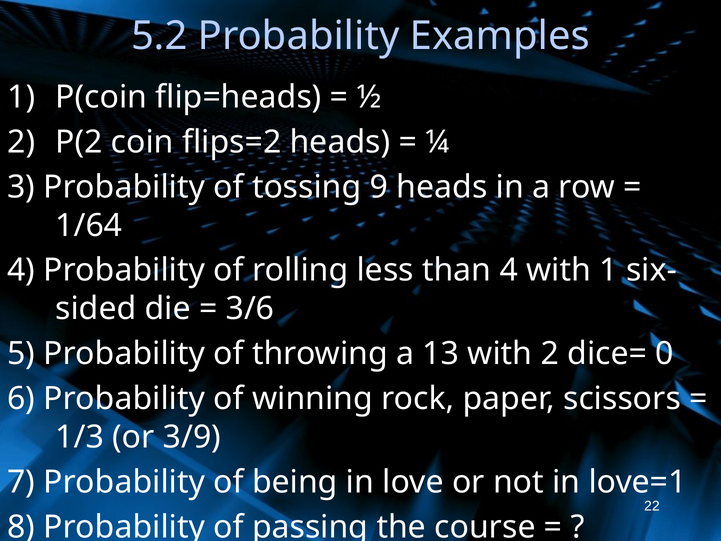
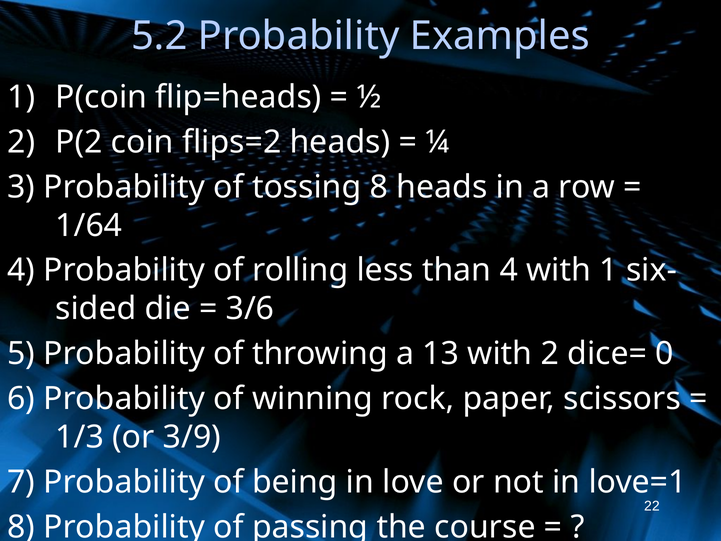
tossing 9: 9 -> 8
